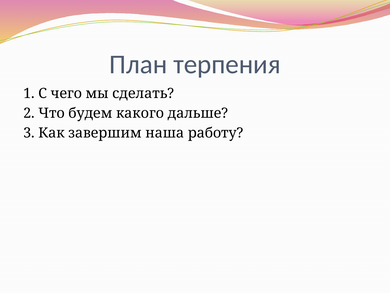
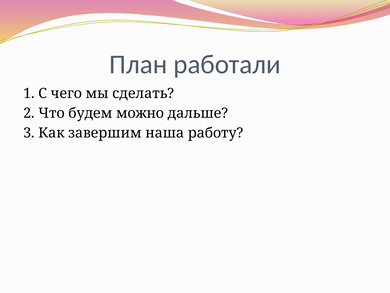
терпения: терпения -> работали
какого: какого -> можно
